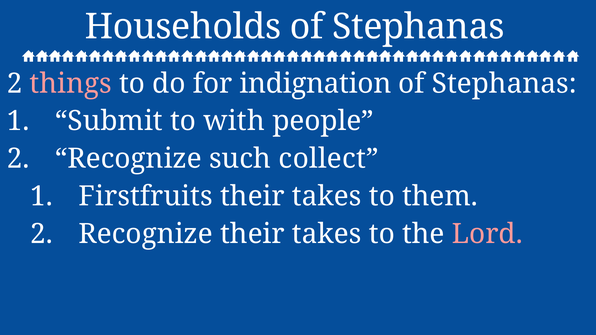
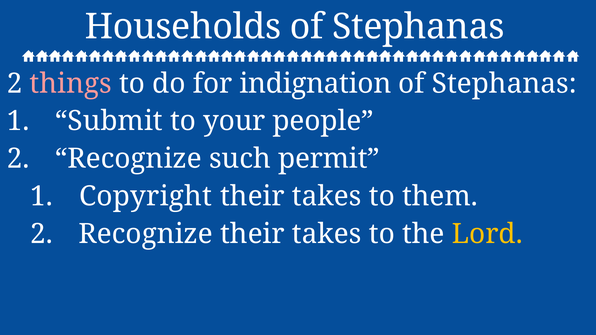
with: with -> your
collect: collect -> permit
Firstfruits: Firstfruits -> Copyright
Lord colour: pink -> yellow
